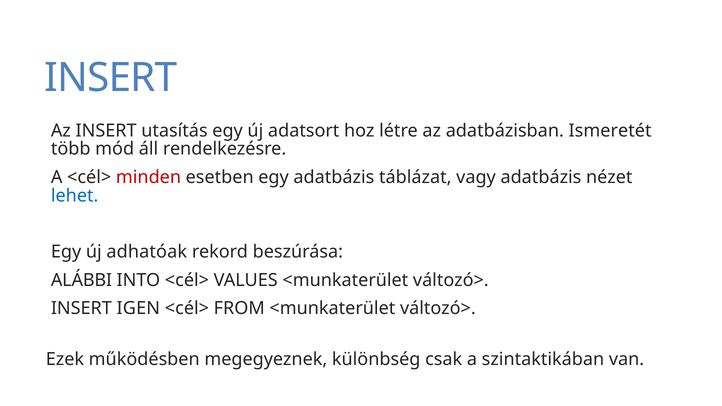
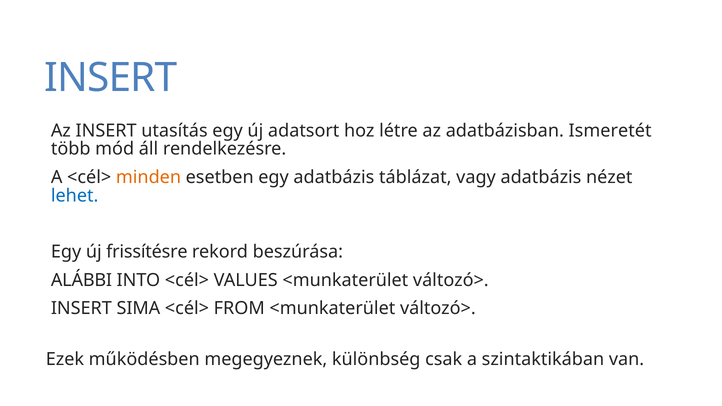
minden colour: red -> orange
adhatóak: adhatóak -> frissítésre
IGEN: IGEN -> SIMA
